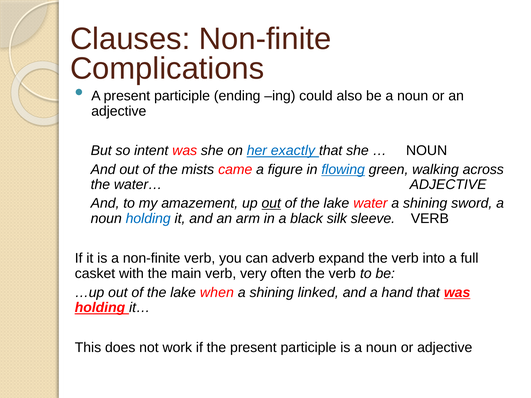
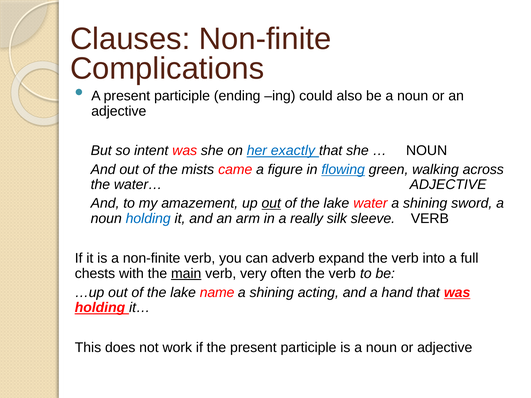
black: black -> really
casket: casket -> chests
main underline: none -> present
when: when -> name
linked: linked -> acting
